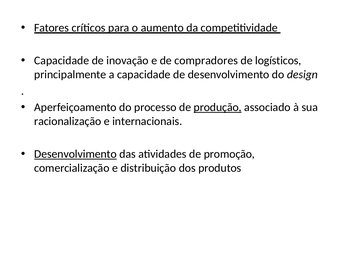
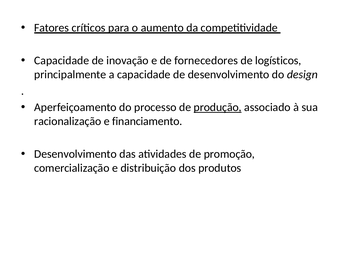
compradores: compradores -> fornecedores
internacionais: internacionais -> financiamento
Desenvolvimento at (75, 154) underline: present -> none
